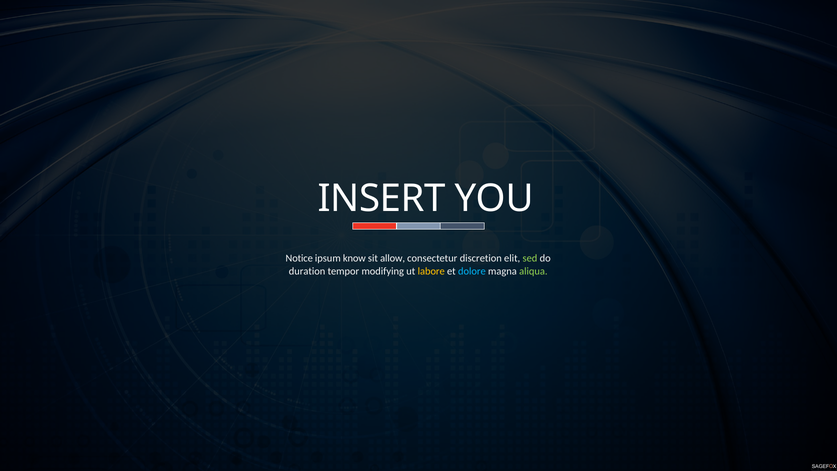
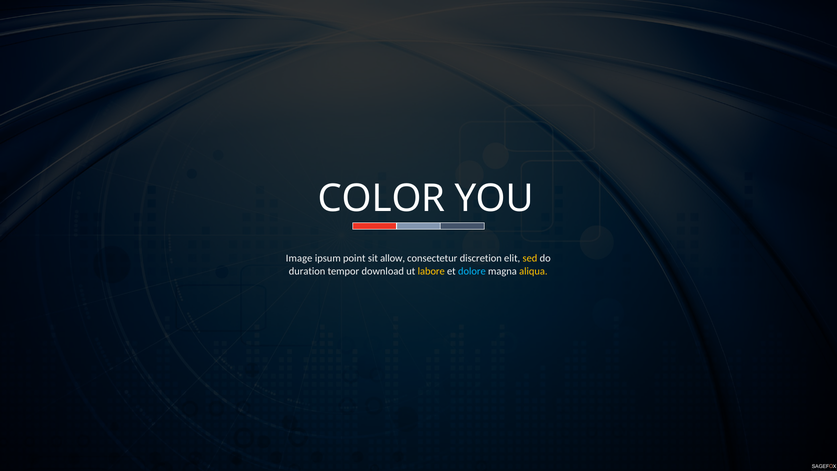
INSERT: INSERT -> COLOR
Notice: Notice -> Image
know: know -> point
sed colour: light green -> yellow
modifying: modifying -> download
aliqua colour: light green -> yellow
